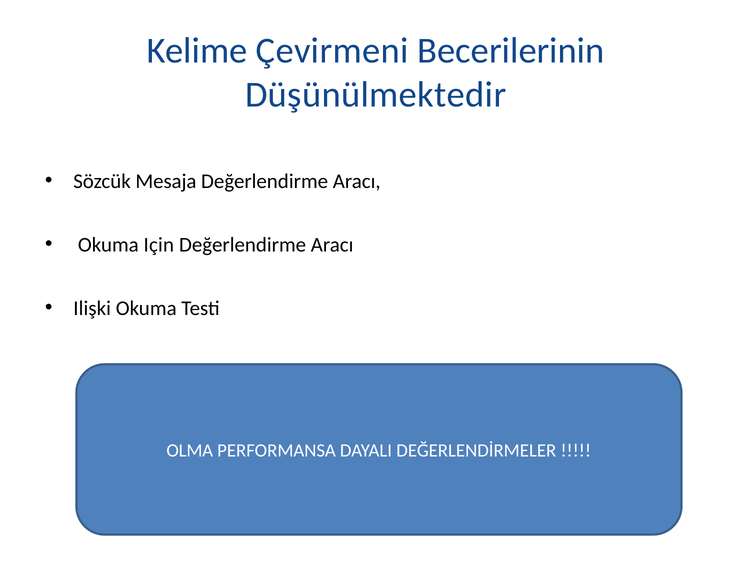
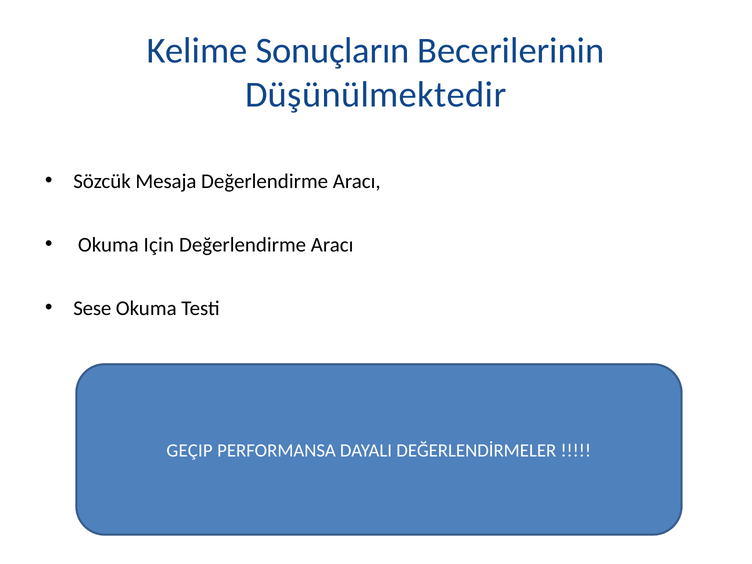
Çevirmeni: Çevirmeni -> Sonuçların
Ilişki: Ilişki -> Sese
OLMA: OLMA -> GEÇIP
